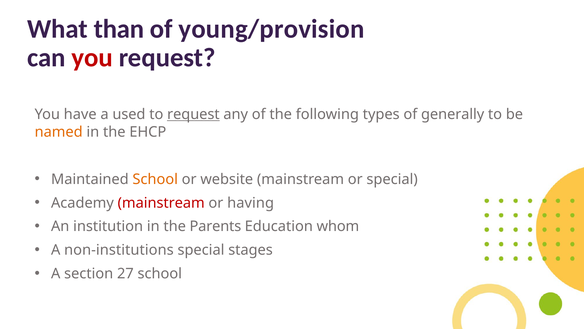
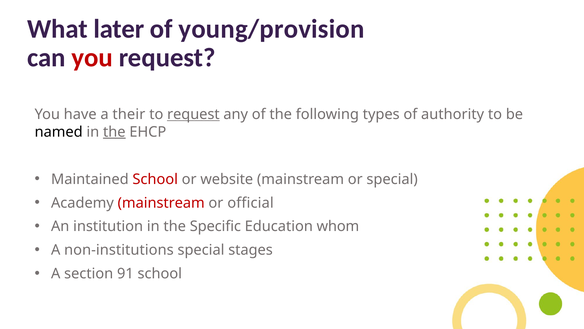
than: than -> later
used: used -> their
generally: generally -> authority
named colour: orange -> black
the at (114, 132) underline: none -> present
School at (155, 179) colour: orange -> red
having: having -> official
Parents: Parents -> Specific
27: 27 -> 91
